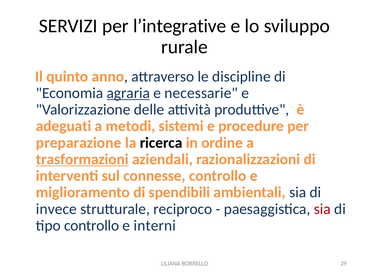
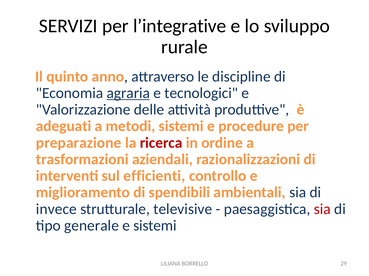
necessarie: necessarie -> tecnologici
ricerca colour: black -> red
trasformazioni underline: present -> none
connesse: connesse -> efficienti
reciproco: reciproco -> televisive
tipo controllo: controllo -> generale
e interni: interni -> sistemi
